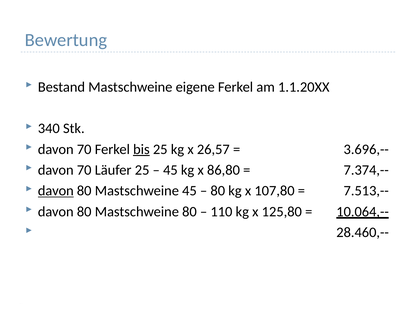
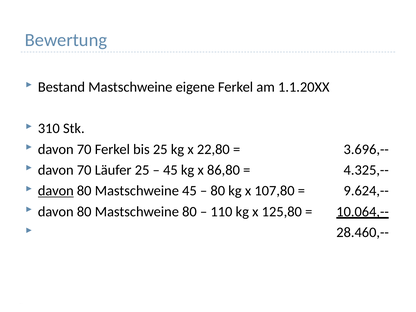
340: 340 -> 310
bis underline: present -> none
26,57: 26,57 -> 22,80
7.374,--: 7.374,-- -> 4.325,--
7.513,--: 7.513,-- -> 9.624,--
